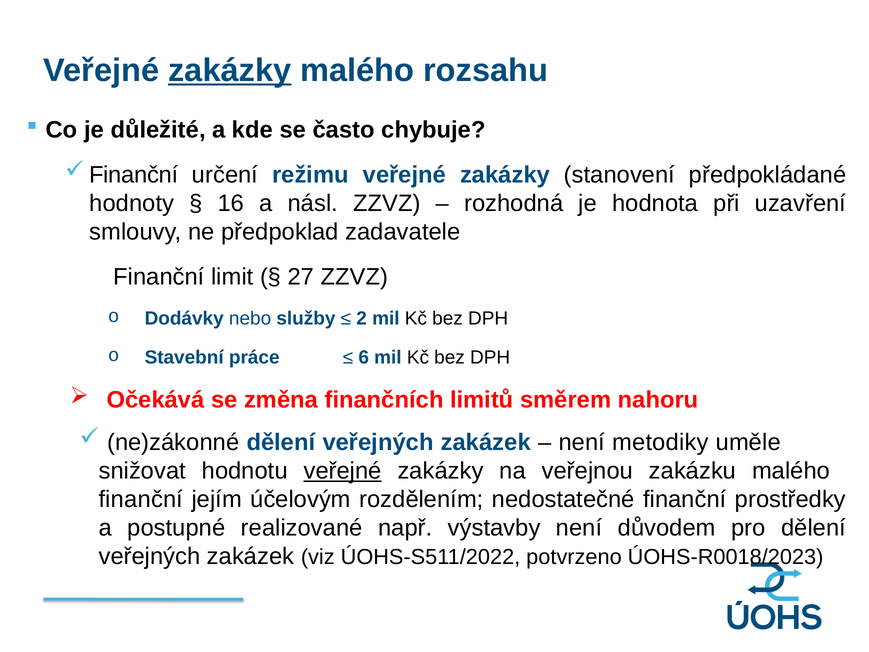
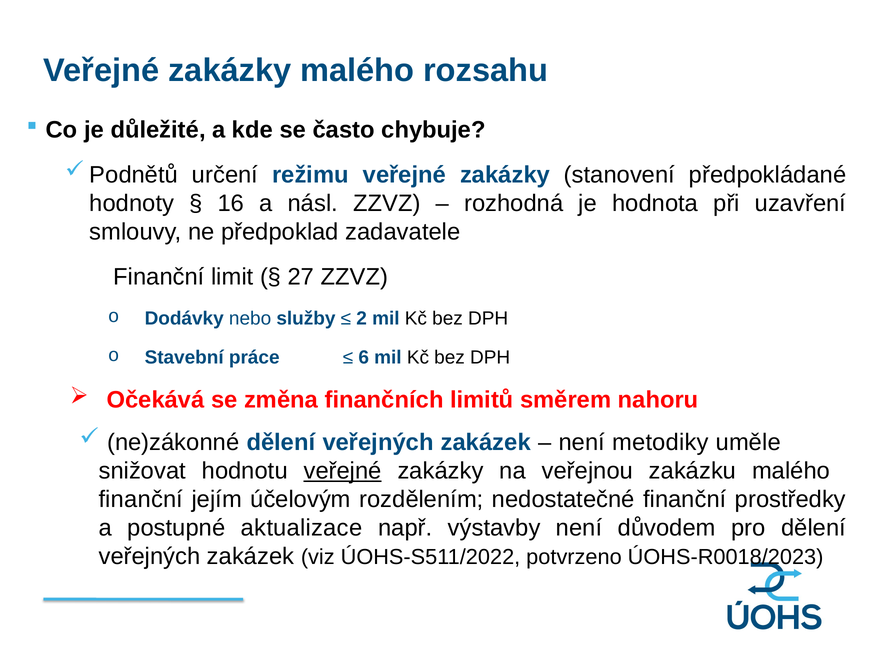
zakázky at (230, 71) underline: present -> none
Finanční at (134, 175): Finanční -> Podnětů
realizované: realizované -> aktualizace
